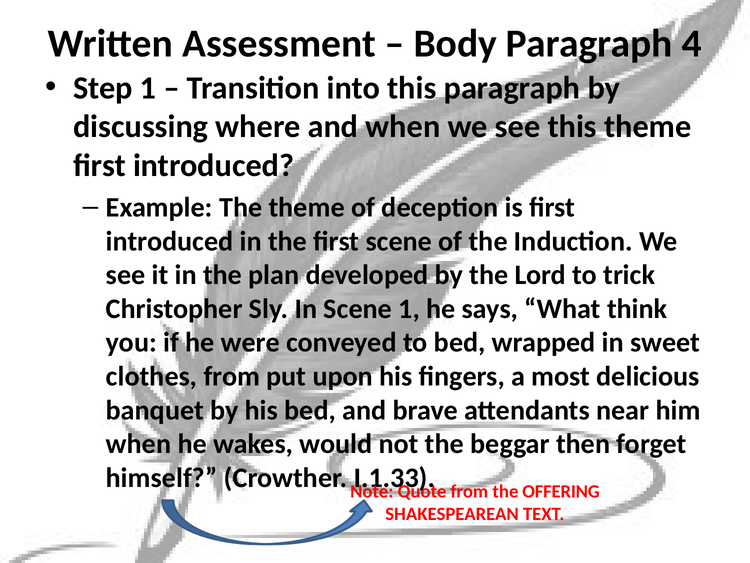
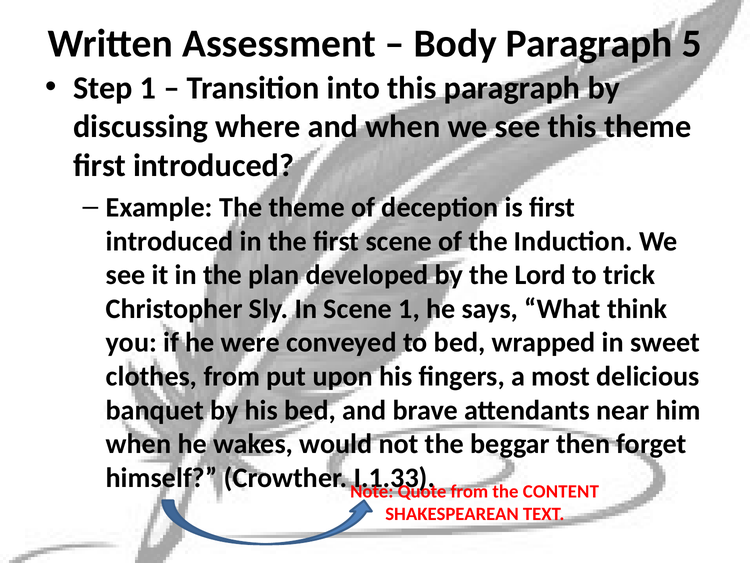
4: 4 -> 5
OFFERING: OFFERING -> CONTENT
